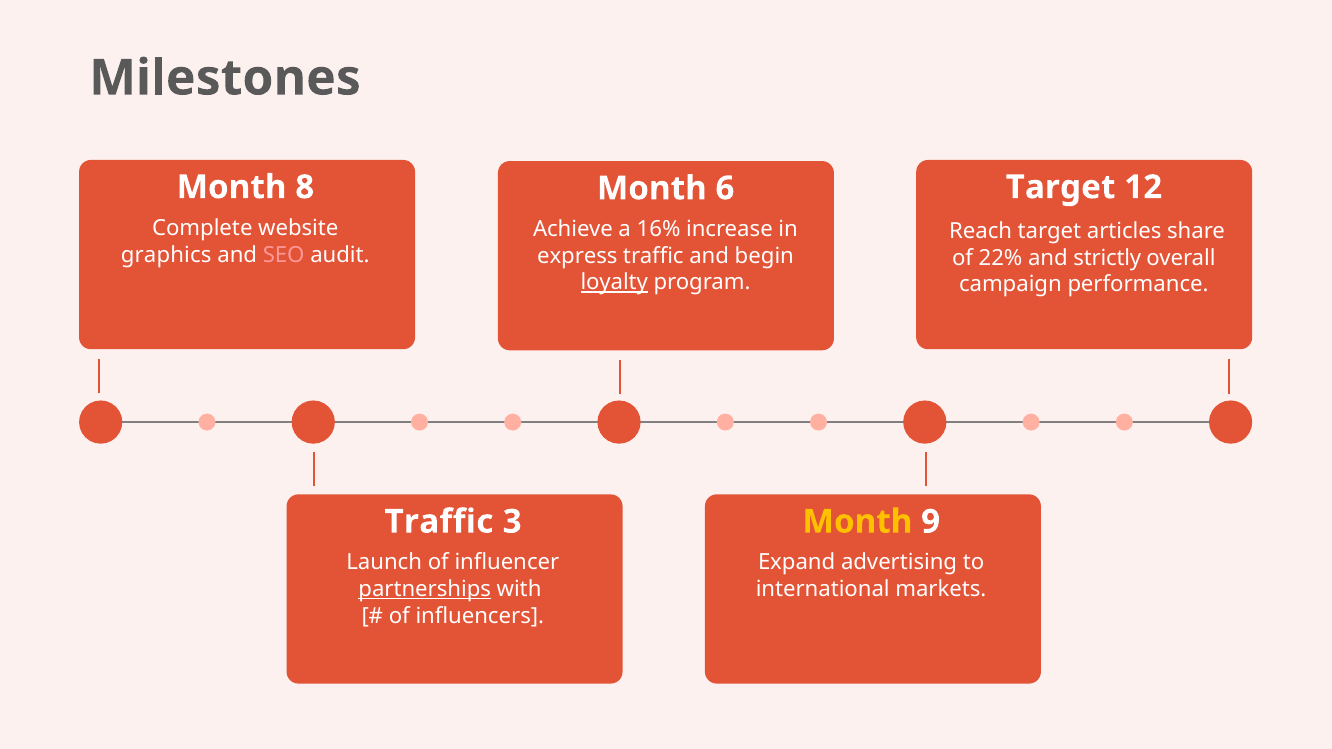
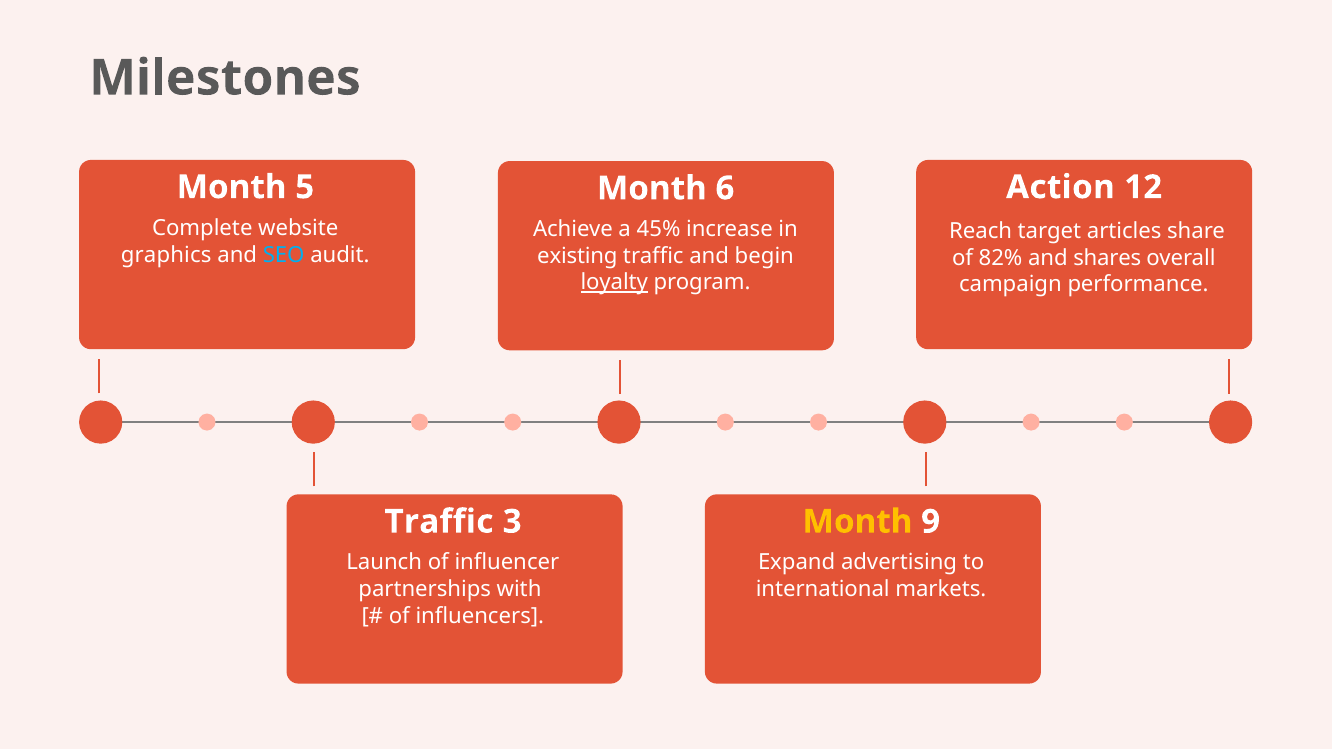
8: 8 -> 5
Target at (1061, 187): Target -> Action
16%: 16% -> 45%
SEO colour: pink -> light blue
express: express -> existing
22%: 22% -> 82%
strictly: strictly -> shares
partnerships underline: present -> none
